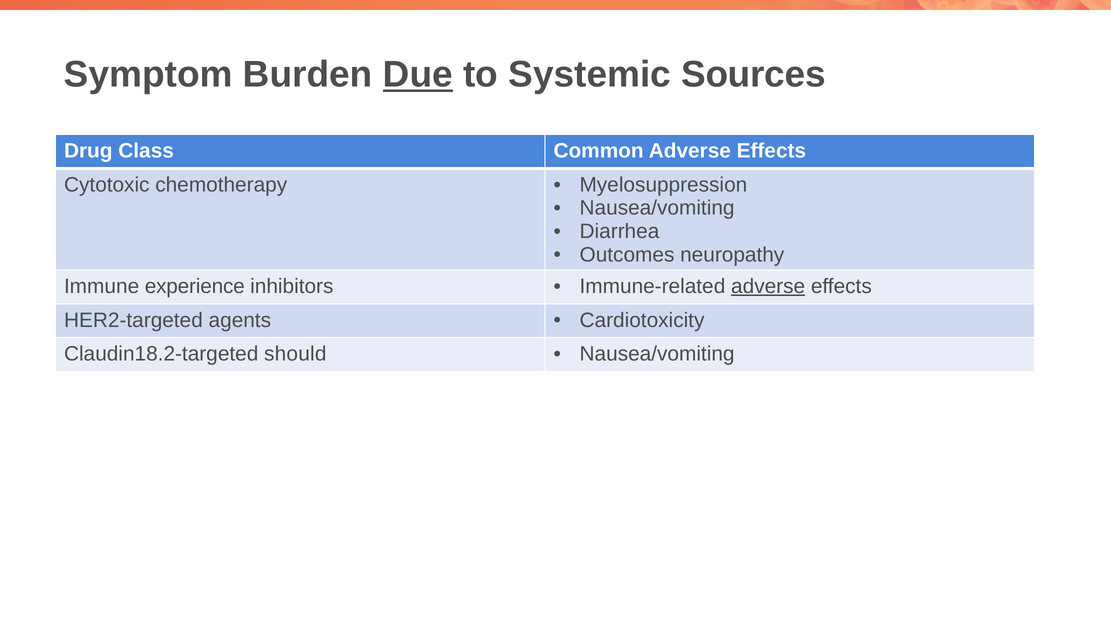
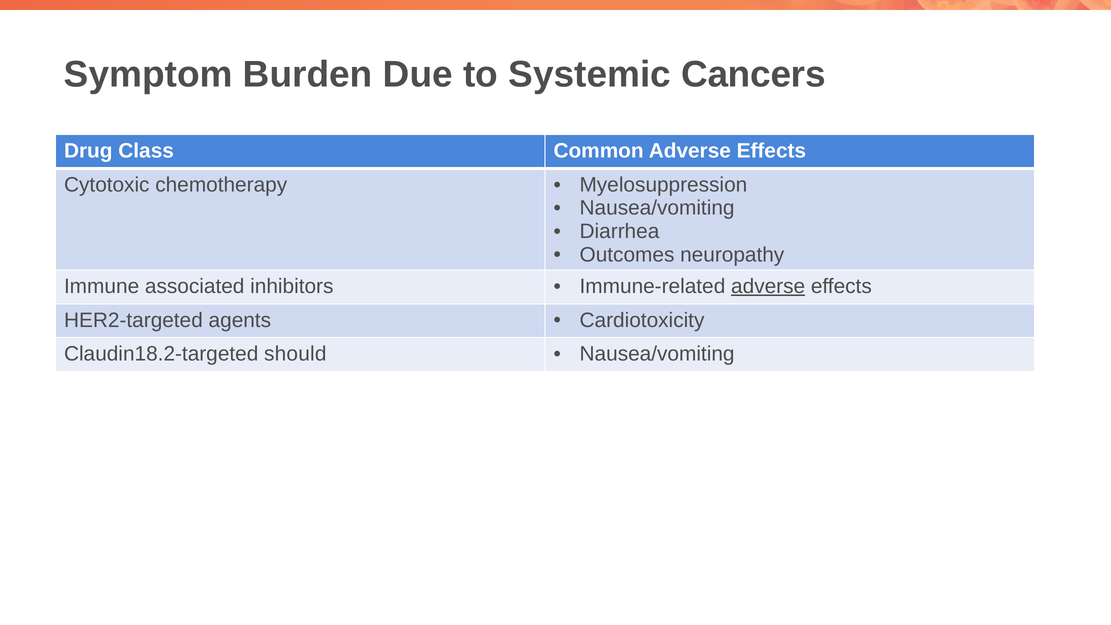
Due underline: present -> none
Sources: Sources -> Cancers
experience: experience -> associated
